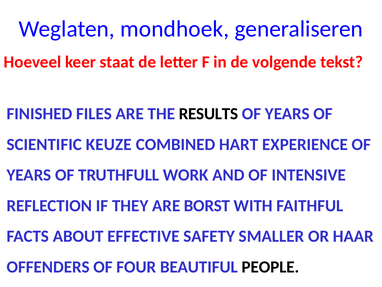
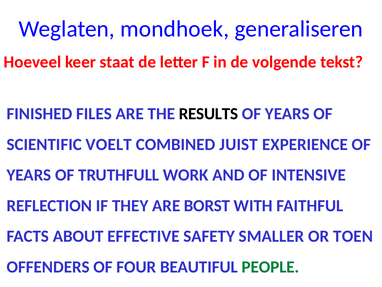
KEUZE: KEUZE -> VOELT
HART: HART -> JUIST
HAAR: HAAR -> TOEN
PEOPLE colour: black -> green
